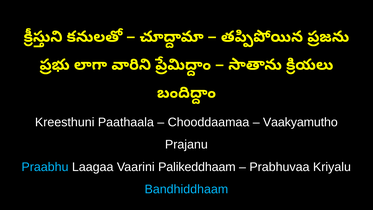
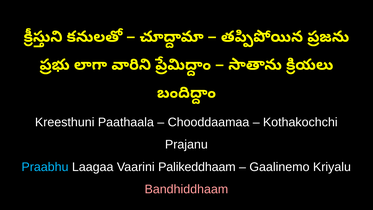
Vaakyamutho: Vaakyamutho -> Kothakochchi
Prabhuvaa: Prabhuvaa -> Gaalinemo
Bandhiddhaam colour: light blue -> pink
